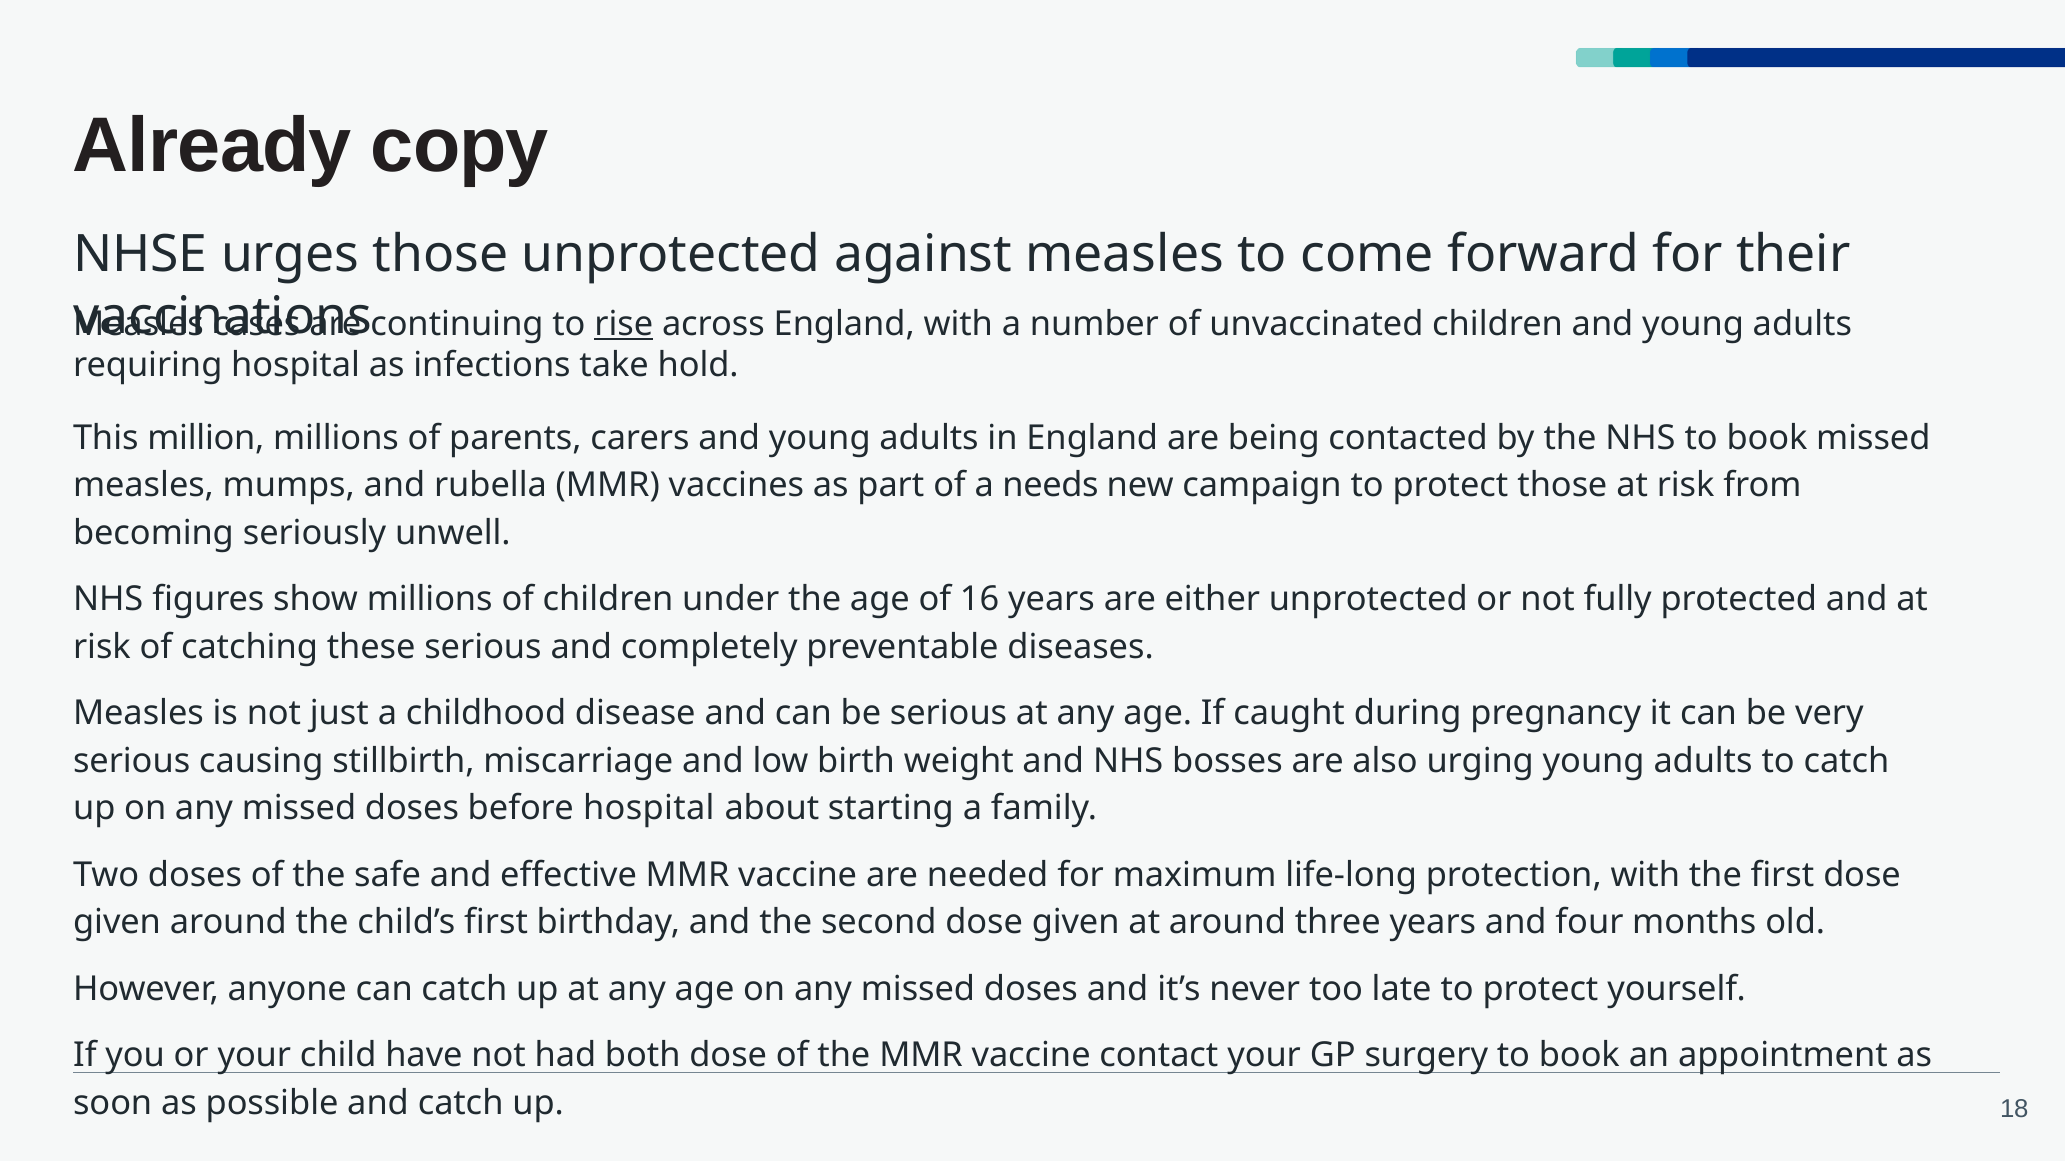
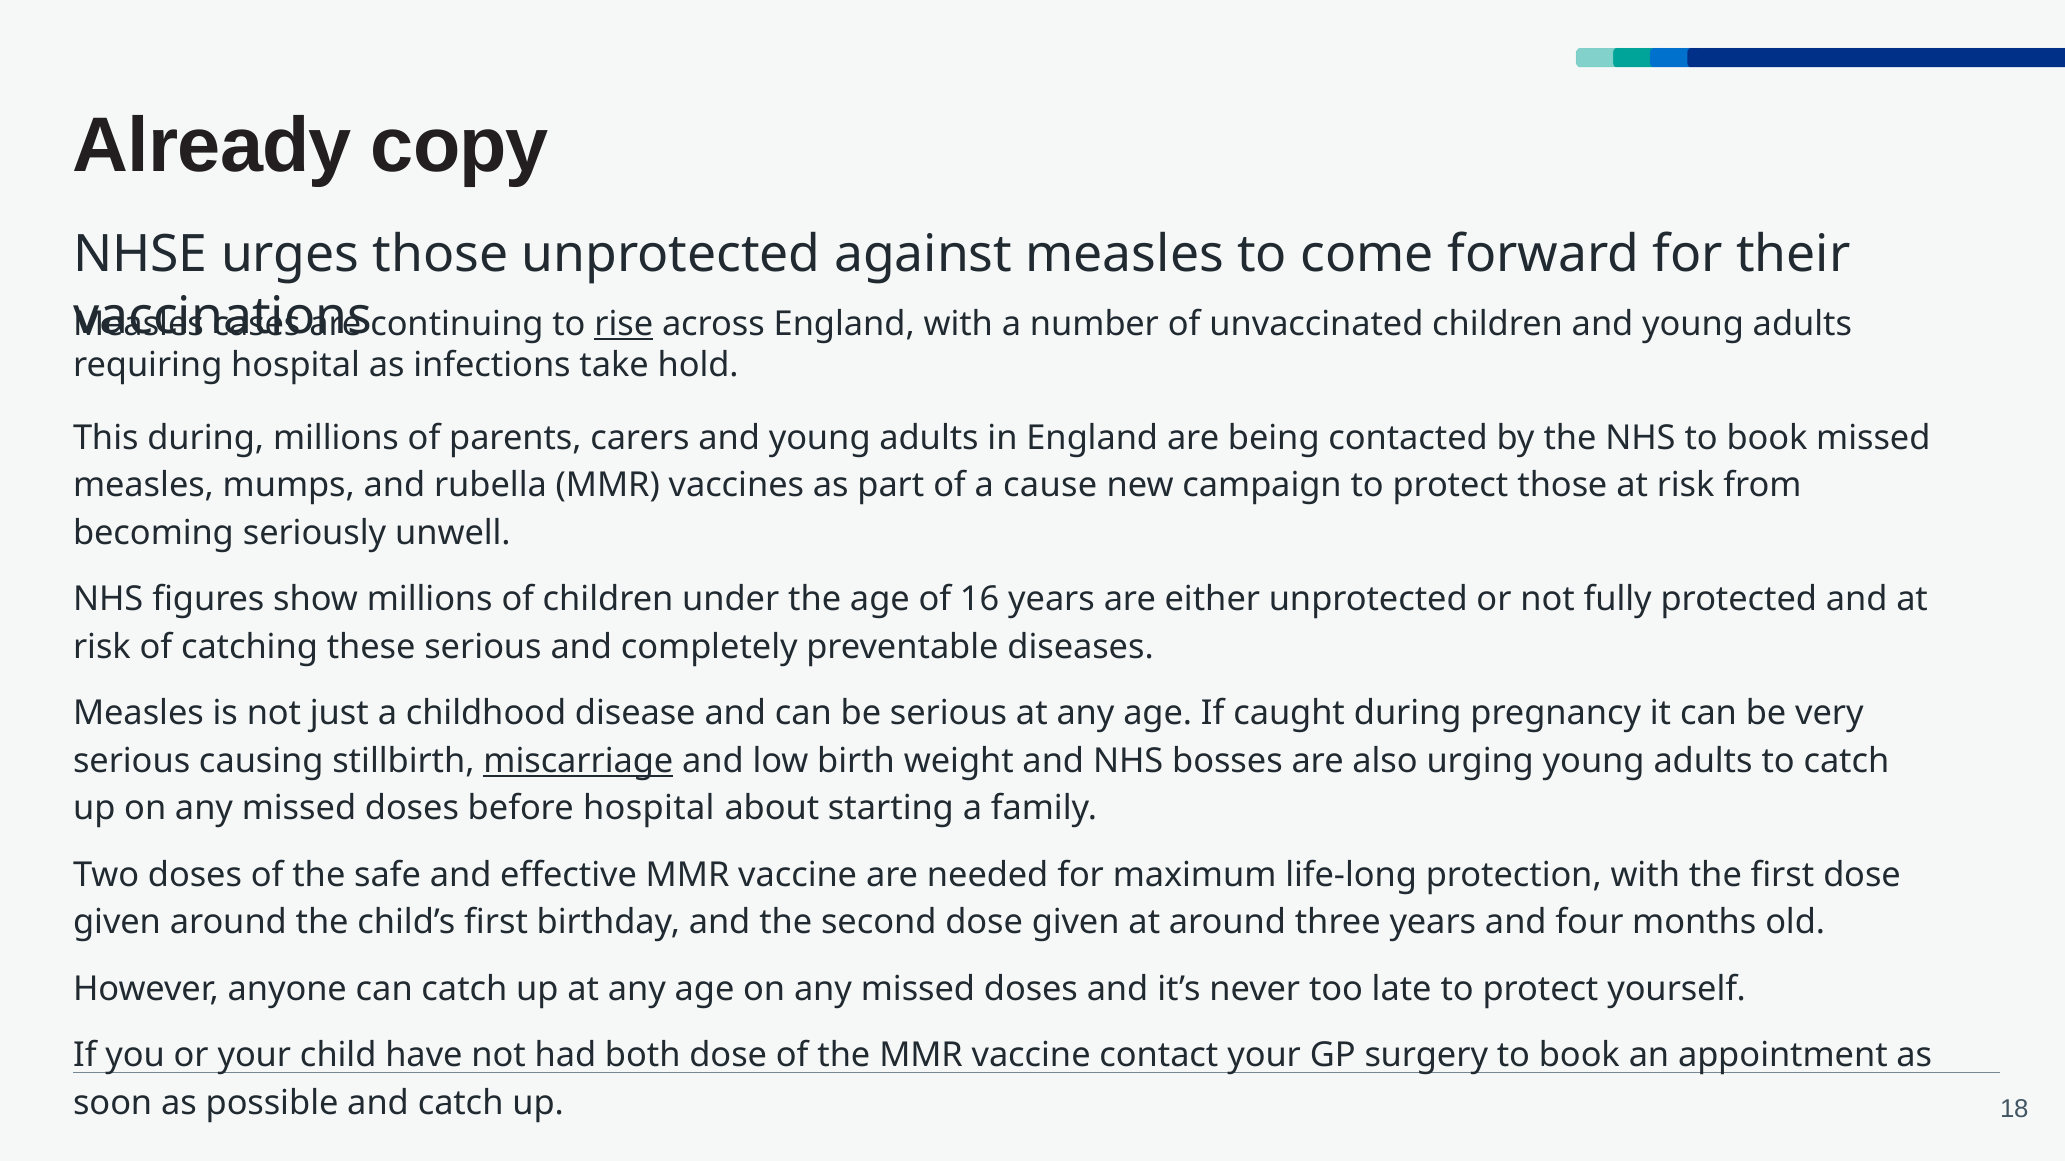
This million: million -> during
needs: needs -> cause
miscarriage underline: none -> present
